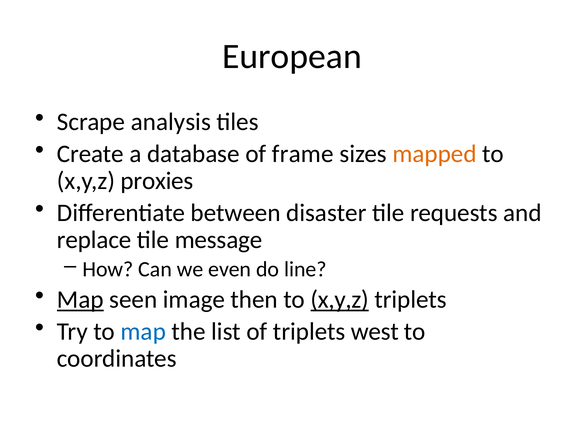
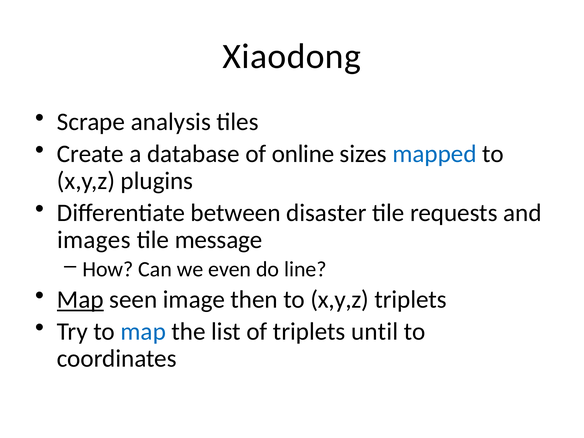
European: European -> Xiaodong
frame: frame -> online
mapped colour: orange -> blue
proxies: proxies -> plugins
replace: replace -> images
x,y,z at (340, 300) underline: present -> none
west: west -> until
